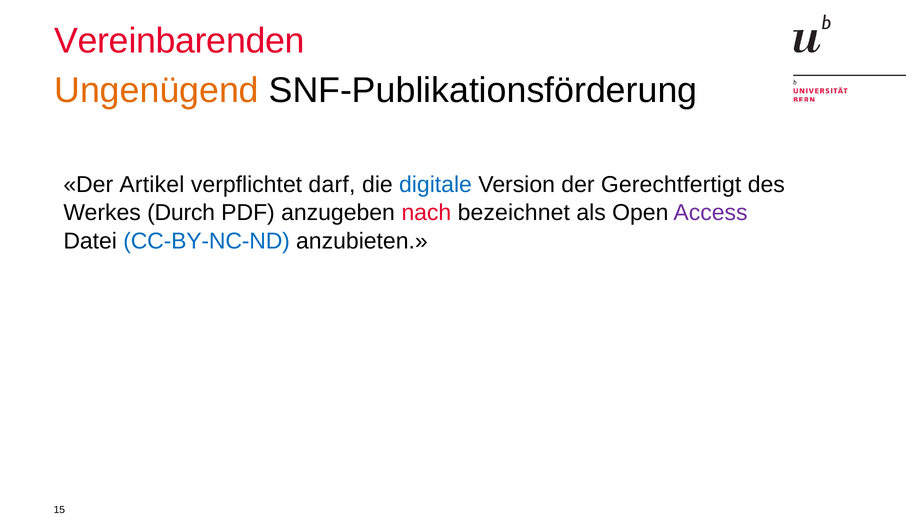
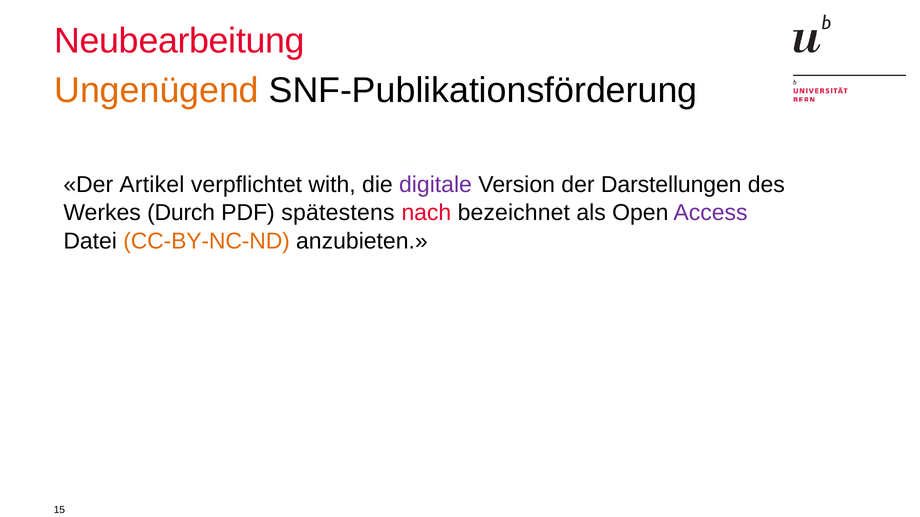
Vereinbarenden: Vereinbarenden -> Neubearbeitung
darf: darf -> with
digitale colour: blue -> purple
Gerechtfertigt: Gerechtfertigt -> Darstellungen
anzugeben: anzugeben -> spätestens
CC-BY-NC-ND colour: blue -> orange
